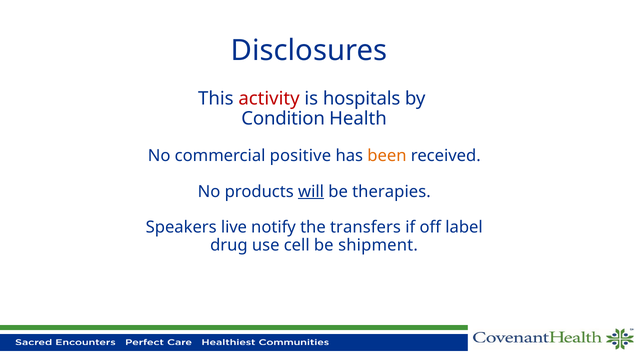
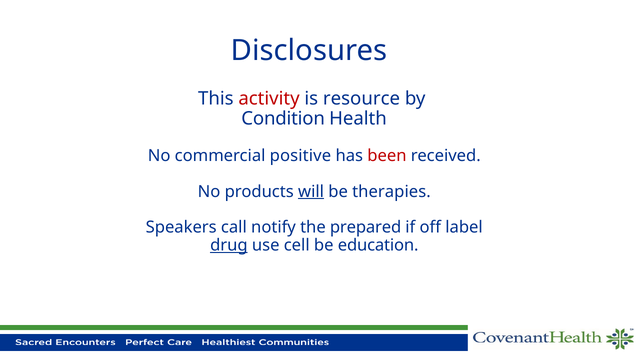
hospitals: hospitals -> resource
been colour: orange -> red
live: live -> call
transfers: transfers -> prepared
drug underline: none -> present
shipment: shipment -> education
